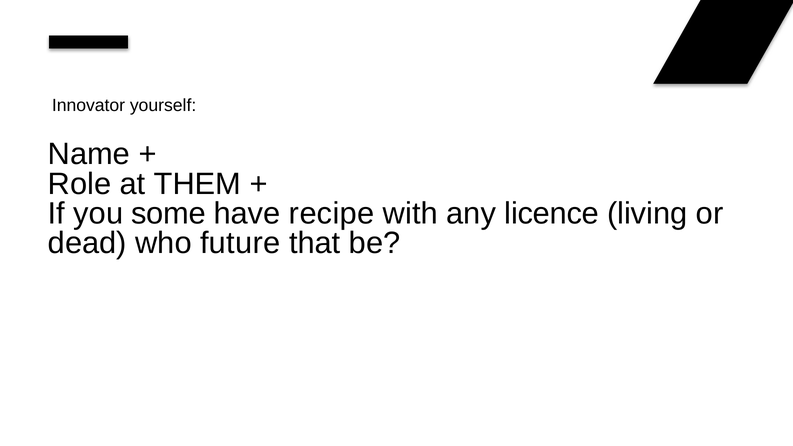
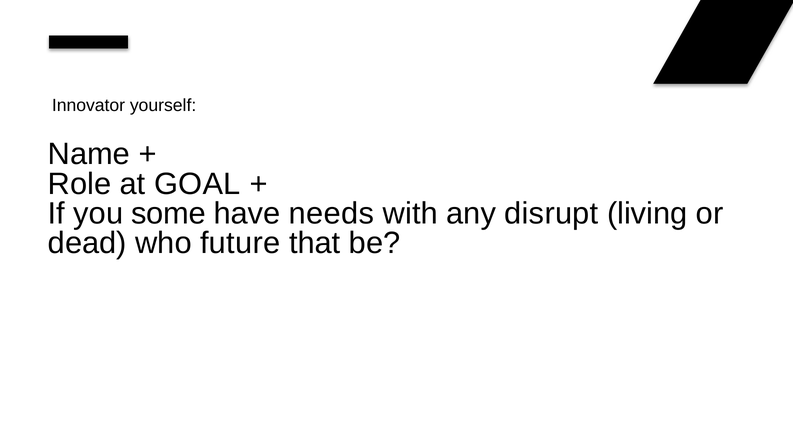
THEM: THEM -> GOAL
recipe: recipe -> needs
licence: licence -> disrupt
